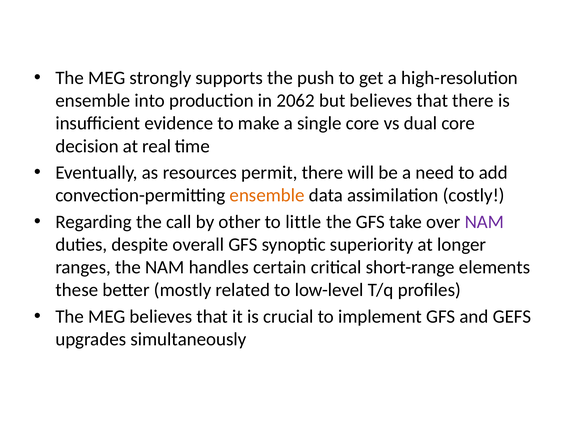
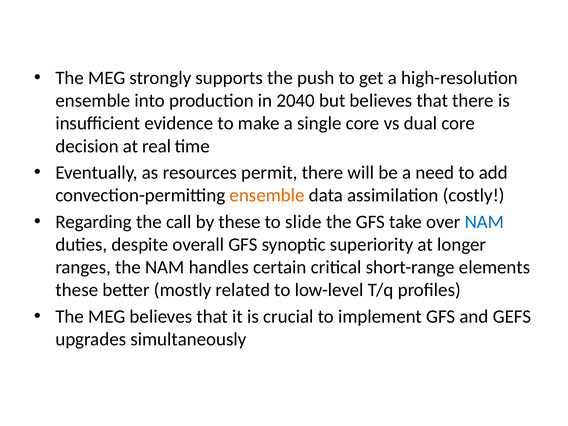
2062: 2062 -> 2040
by other: other -> these
little: little -> slide
NAM at (484, 222) colour: purple -> blue
